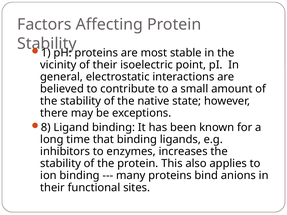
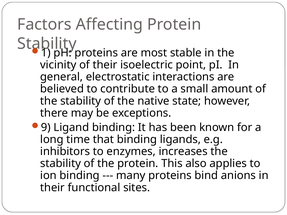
8: 8 -> 9
